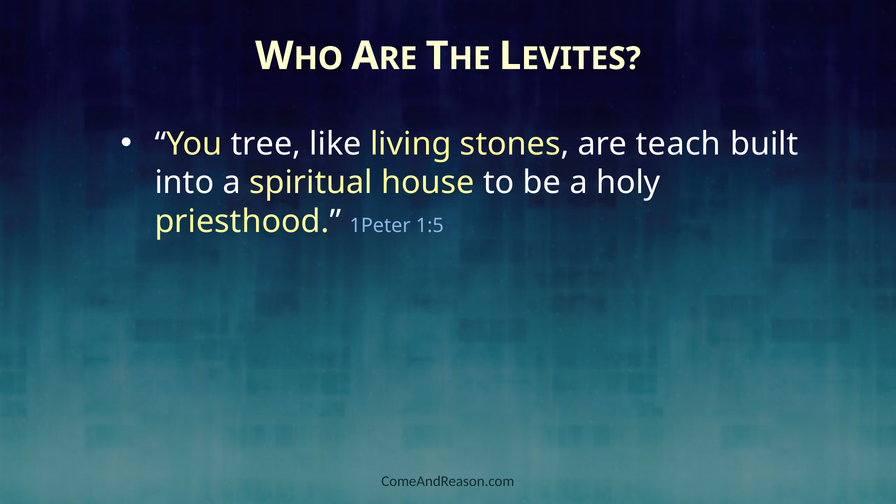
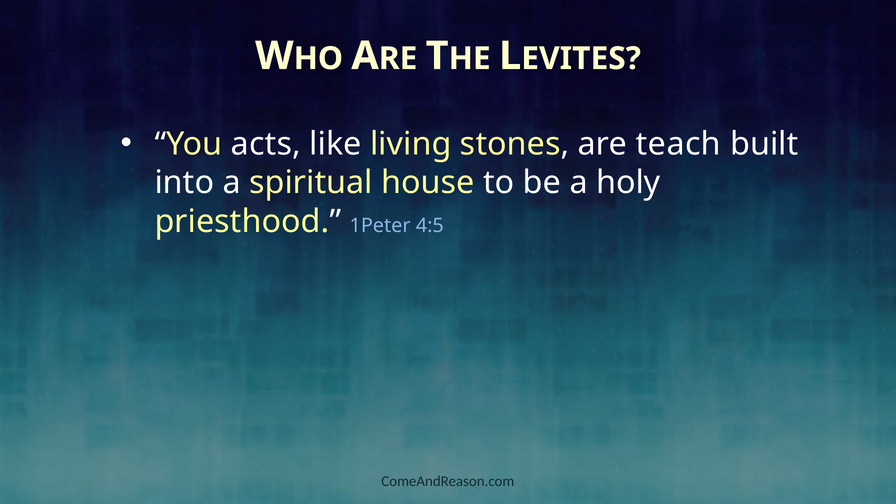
tree: tree -> acts
1:5: 1:5 -> 4:5
